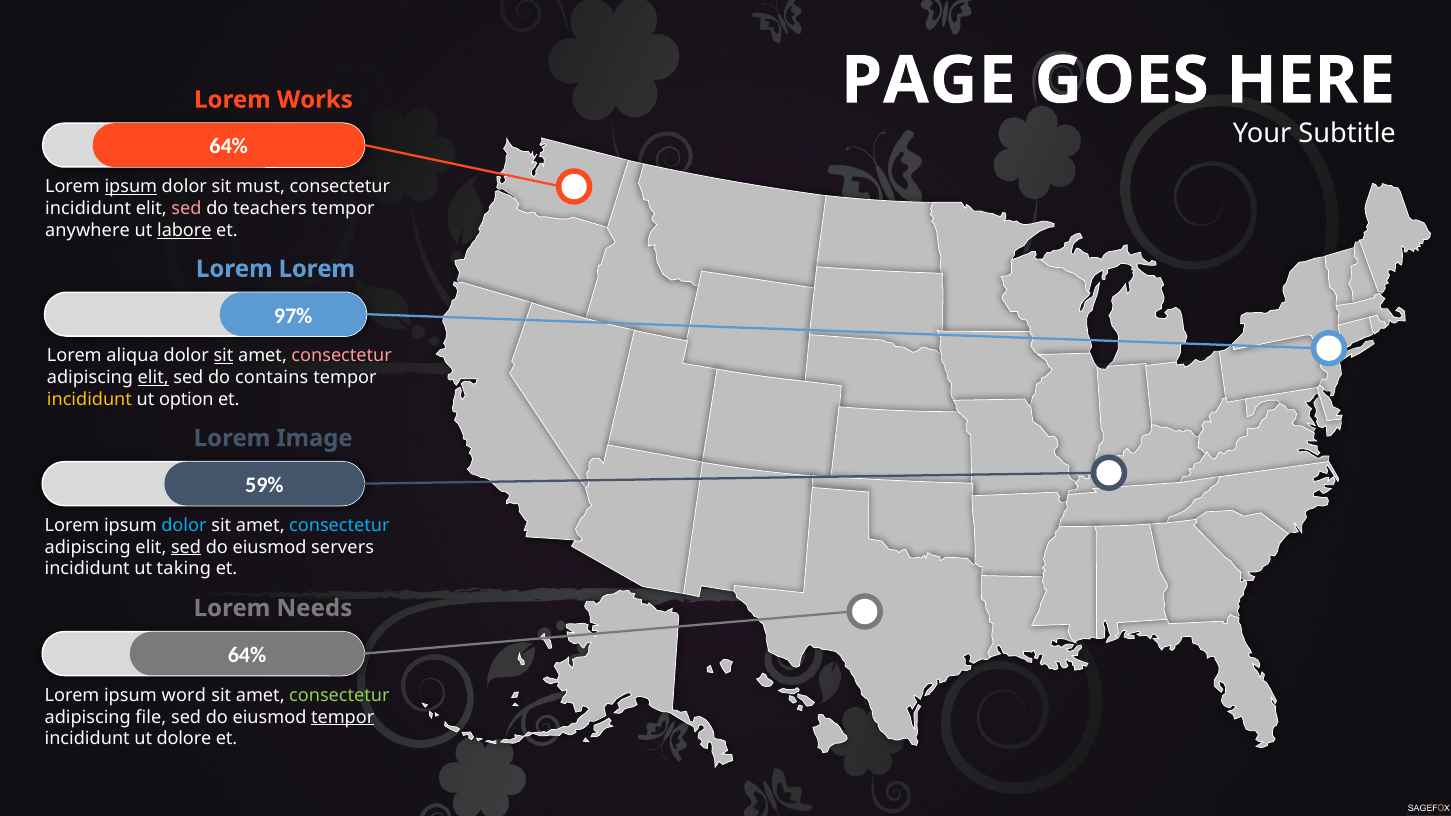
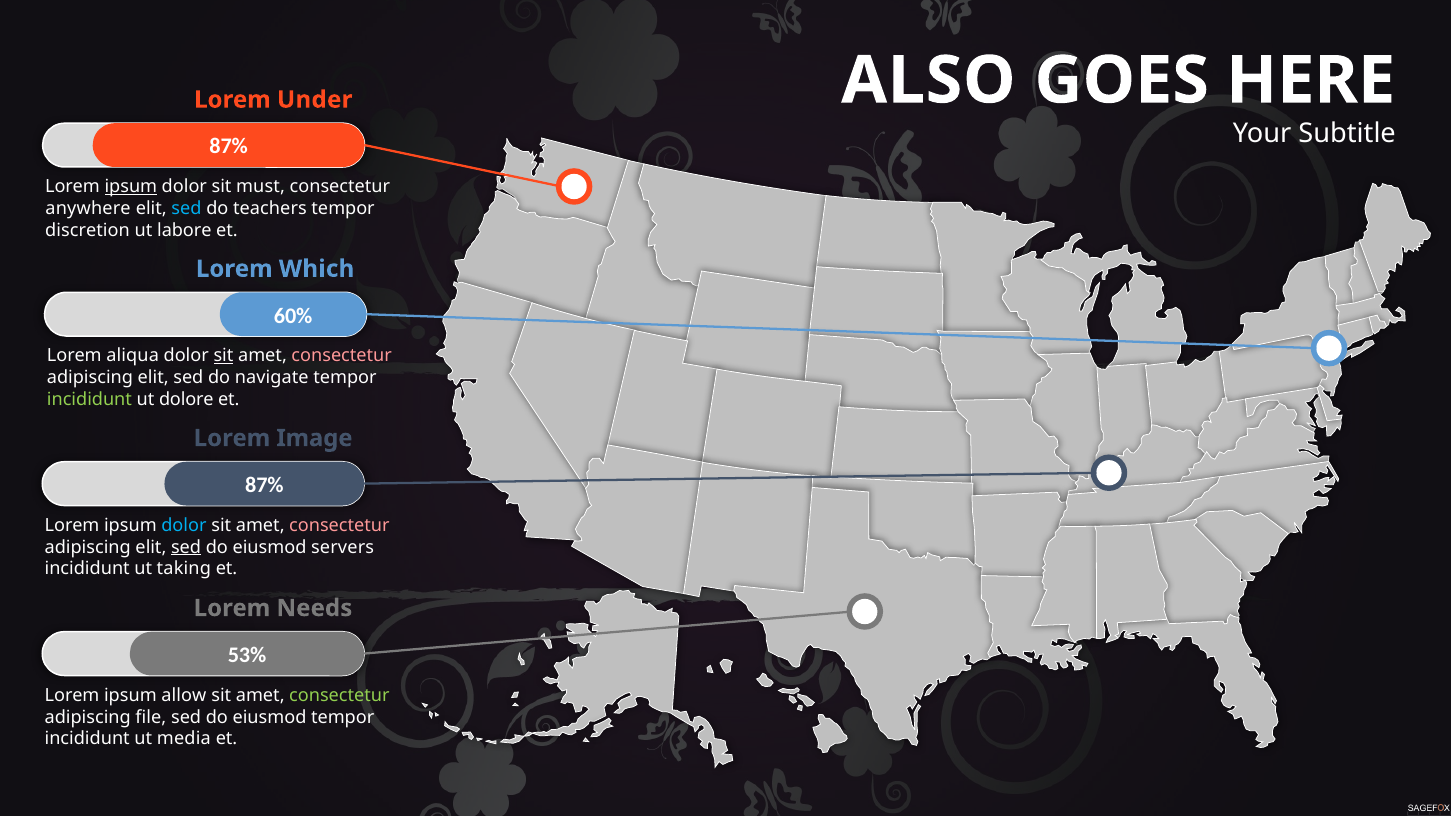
PAGE: PAGE -> ALSO
Works: Works -> Under
64% at (229, 147): 64% -> 87%
incididunt at (88, 209): incididunt -> anywhere
sed at (186, 209) colour: pink -> light blue
anywhere: anywhere -> discretion
labore underline: present -> none
Lorem at (317, 269): Lorem -> Which
97%: 97% -> 60%
elit at (153, 378) underline: present -> none
contains: contains -> navigate
incididunt at (89, 400) colour: yellow -> light green
option: option -> dolore
59% at (264, 485): 59% -> 87%
consectetur at (339, 526) colour: light blue -> pink
64% at (247, 655): 64% -> 53%
word: word -> allow
tempor at (343, 717) underline: present -> none
dolore: dolore -> media
